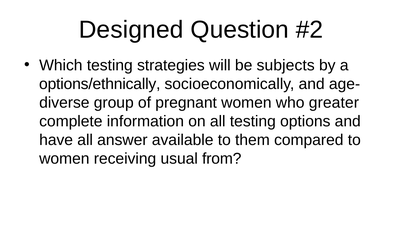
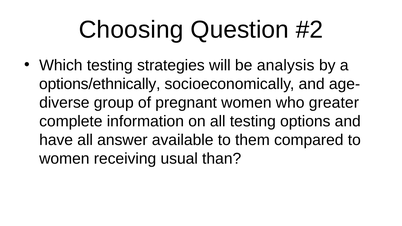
Designed: Designed -> Choosing
subjects: subjects -> analysis
from: from -> than
